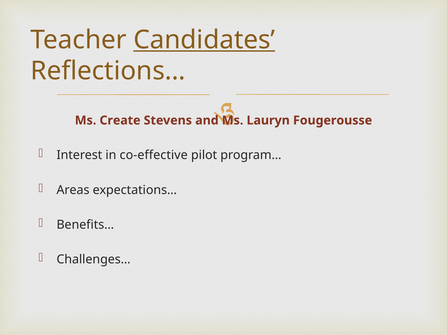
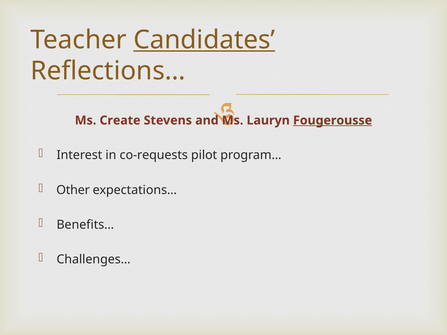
Fougerousse underline: none -> present
co-effective: co-effective -> co-requests
Areas: Areas -> Other
